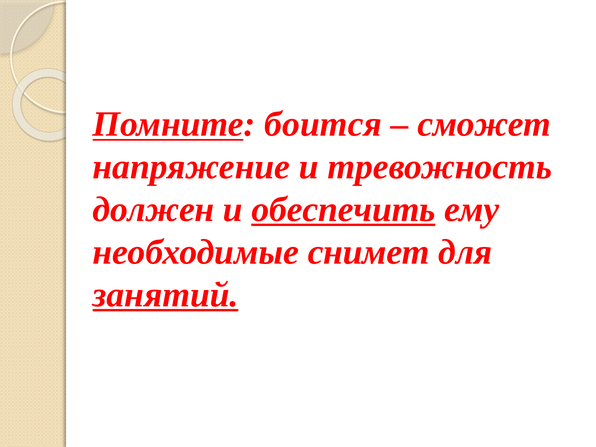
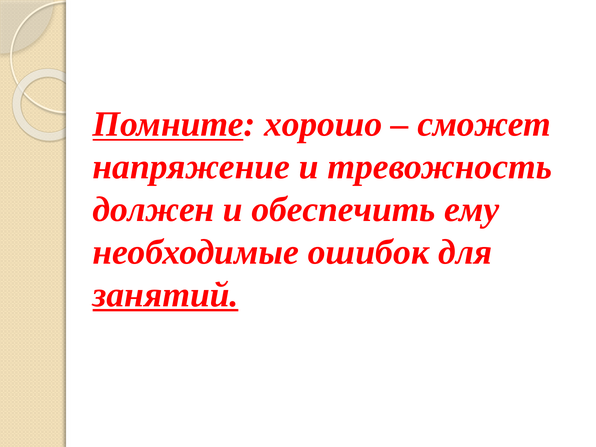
боится: боится -> хорошо
обеспечить underline: present -> none
снимет: снимет -> ошибок
